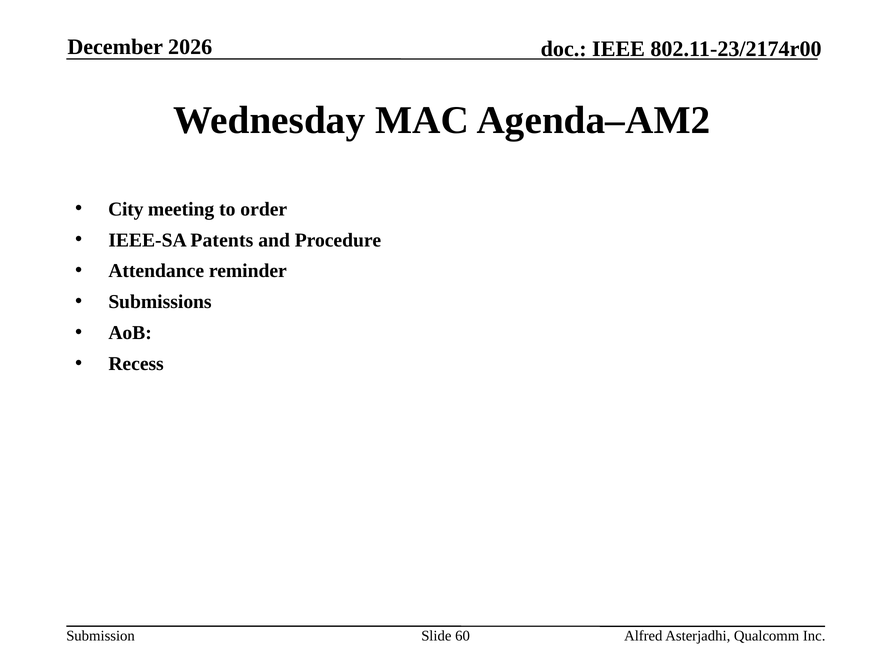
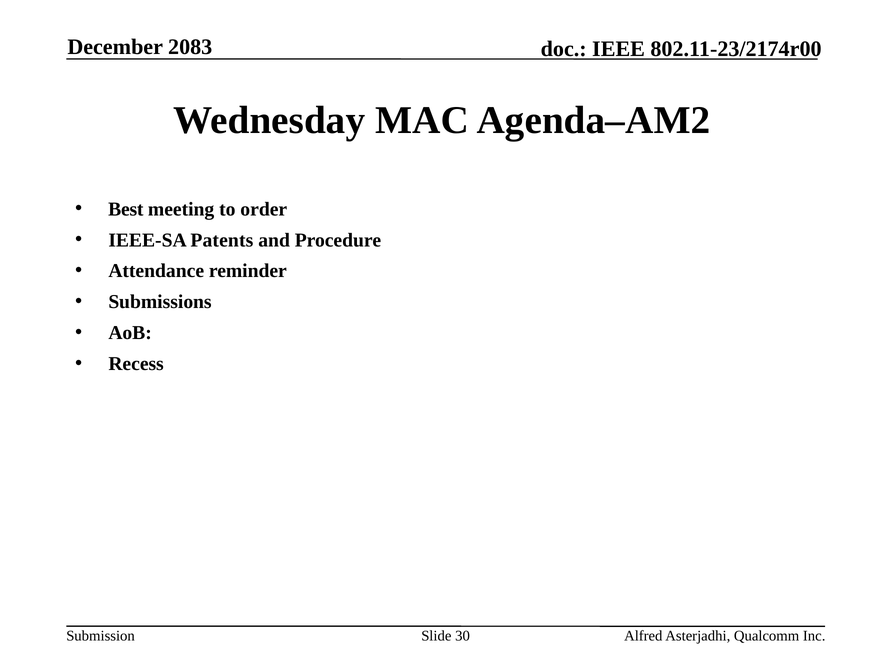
2026: 2026 -> 2083
City: City -> Best
60: 60 -> 30
